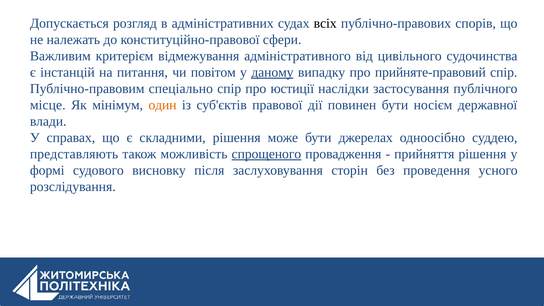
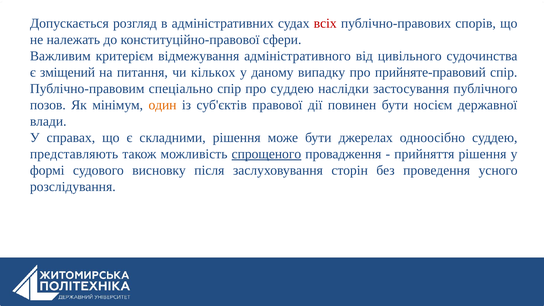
всіх colour: black -> red
інстанцій: інстанцій -> зміщений
повітом: повітом -> кількох
даному underline: present -> none
про юстиції: юстиції -> суддею
місце: місце -> позов
